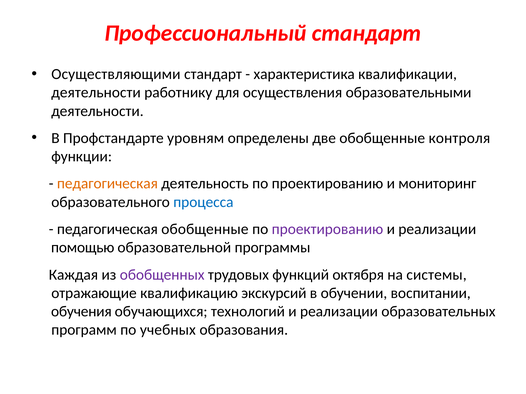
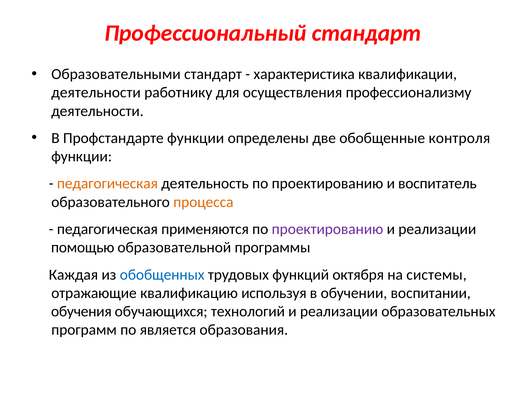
Осуществляющими: Осуществляющими -> Образовательными
образовательными: образовательными -> профессионализму
Профстандарте уровням: уровням -> функции
мониторинг: мониторинг -> воспитатель
процесса colour: blue -> orange
педагогическая обобщенные: обобщенные -> применяются
обобщенных colour: purple -> blue
экскурсий: экскурсий -> используя
учебных: учебных -> является
